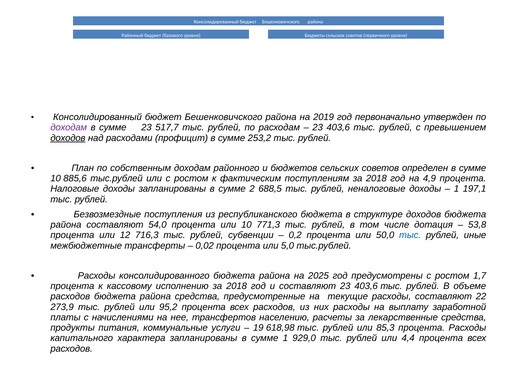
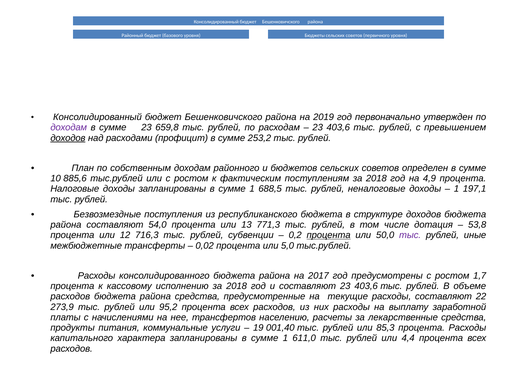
517,7: 517,7 -> 659,8
2 at (252, 189): 2 -> 1
или 10: 10 -> 13
процента at (329, 235) underline: none -> present
тыс at (410, 235) colour: blue -> purple
2025: 2025 -> 2017
618,98: 618,98 -> 001,40
929,0: 929,0 -> 611,0
